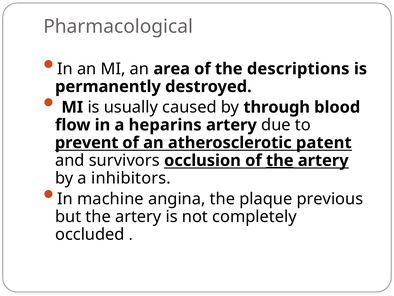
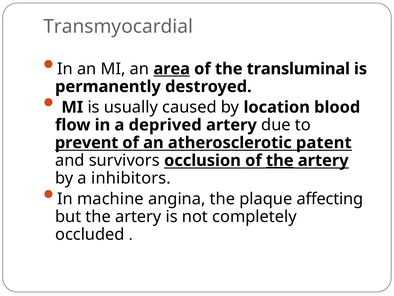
Pharmacological: Pharmacological -> Transmyocardial
area underline: none -> present
descriptions: descriptions -> transluminal
through: through -> location
heparins: heparins -> deprived
previous: previous -> affecting
